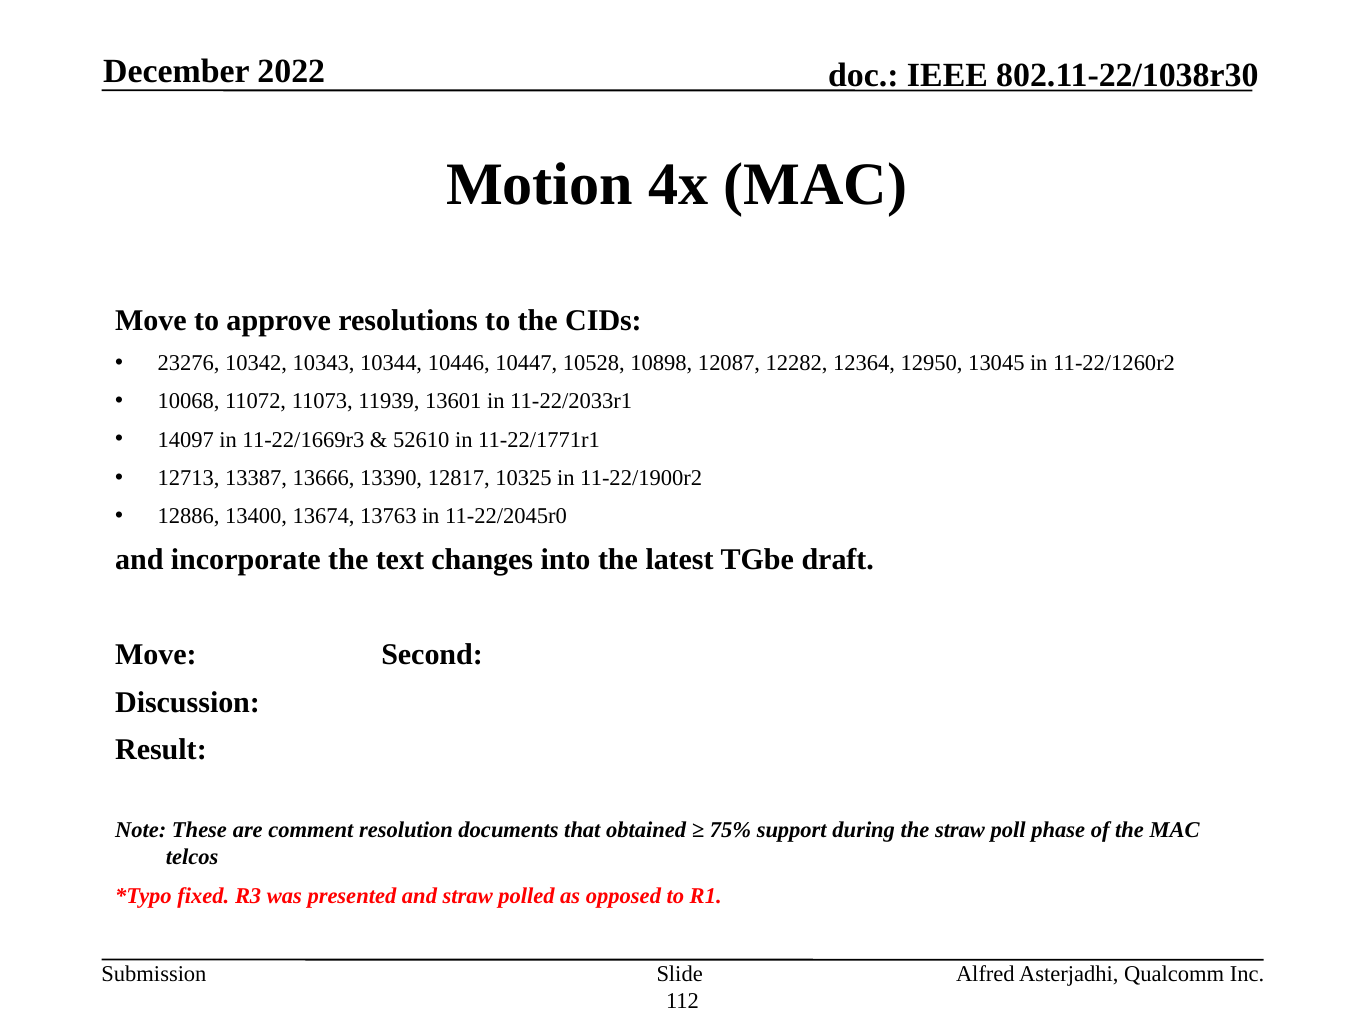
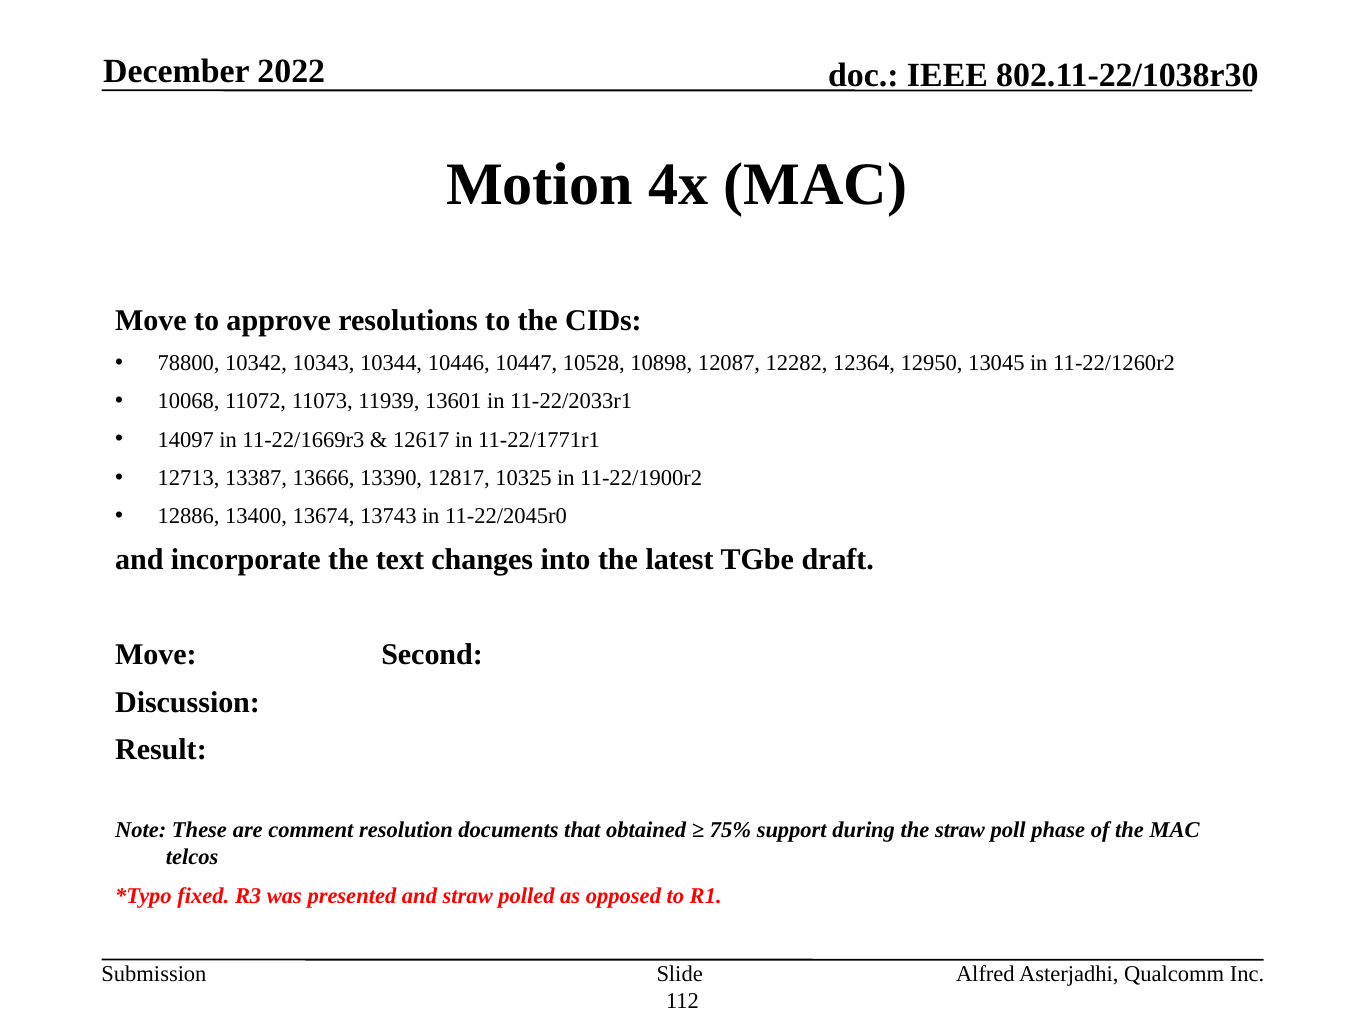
23276: 23276 -> 78800
52610: 52610 -> 12617
13763: 13763 -> 13743
